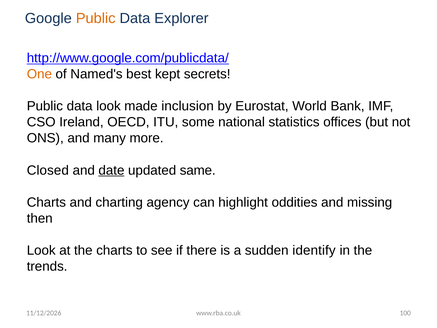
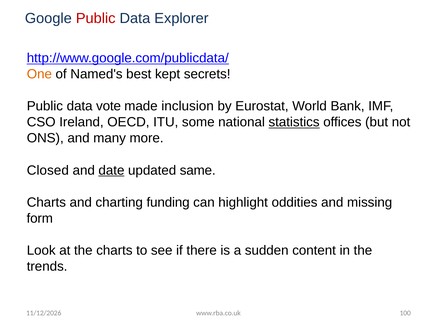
Public at (96, 18) colour: orange -> red
data look: look -> vote
statistics underline: none -> present
agency: agency -> funding
then: then -> form
identify: identify -> content
